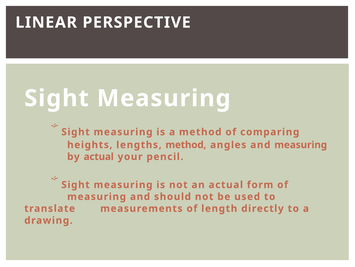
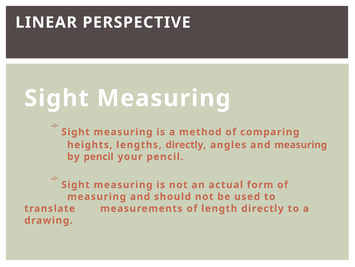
lengths method: method -> directly
by actual: actual -> pencil
